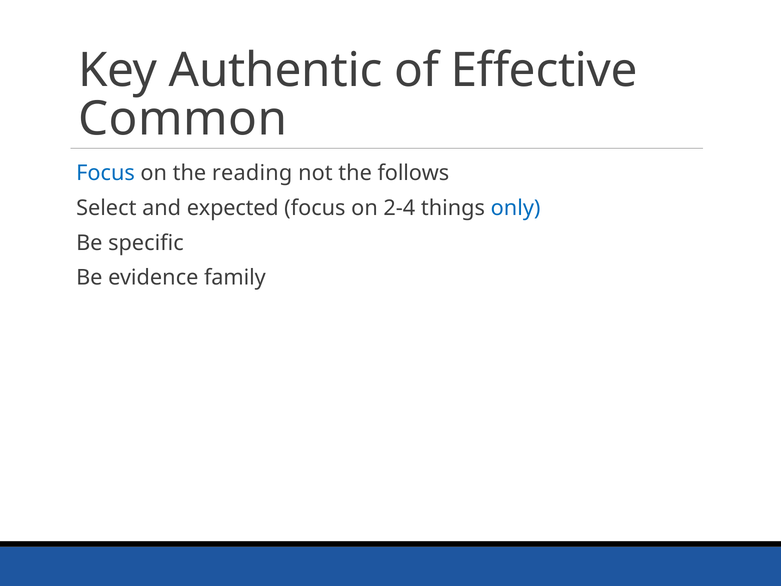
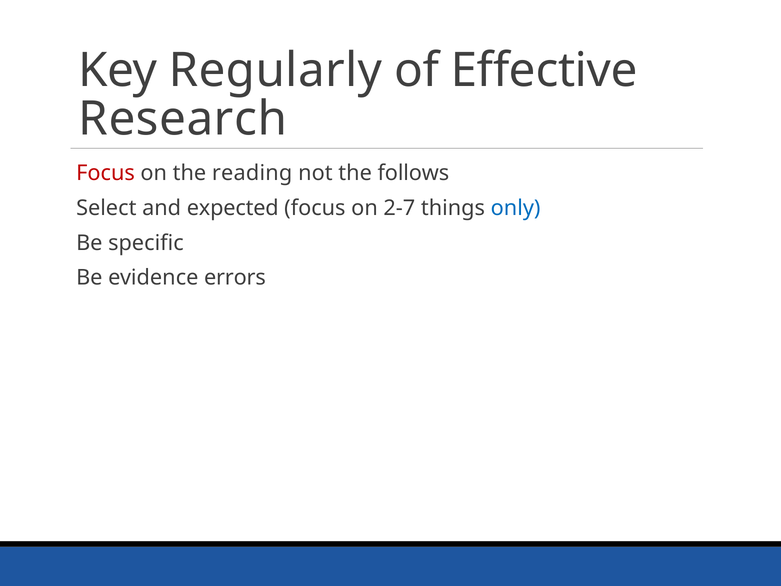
Authentic: Authentic -> Regularly
Common: Common -> Research
Focus at (106, 173) colour: blue -> red
2-4: 2-4 -> 2-7
family: family -> errors
